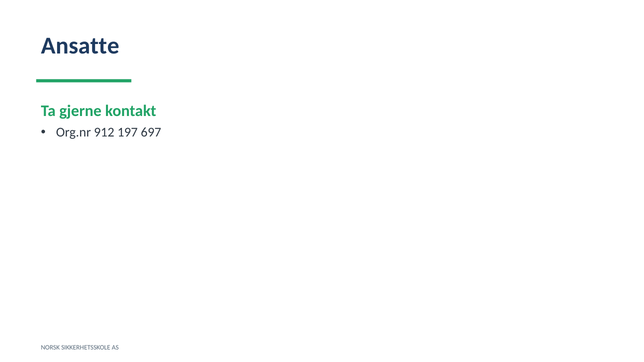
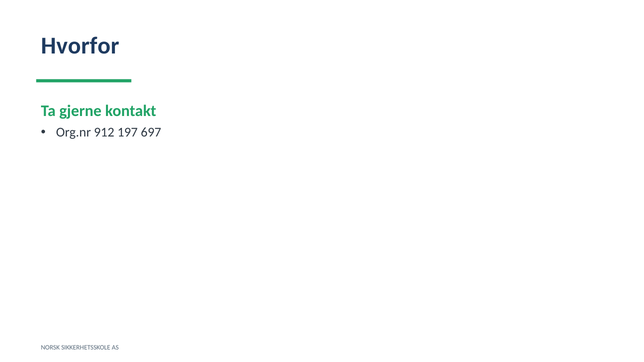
Ansatte: Ansatte -> Hvorfor
